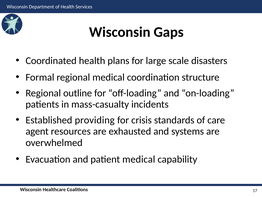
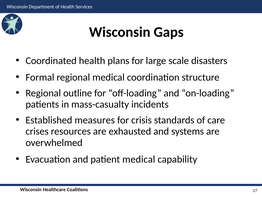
providing: providing -> measures
agent: agent -> crises
